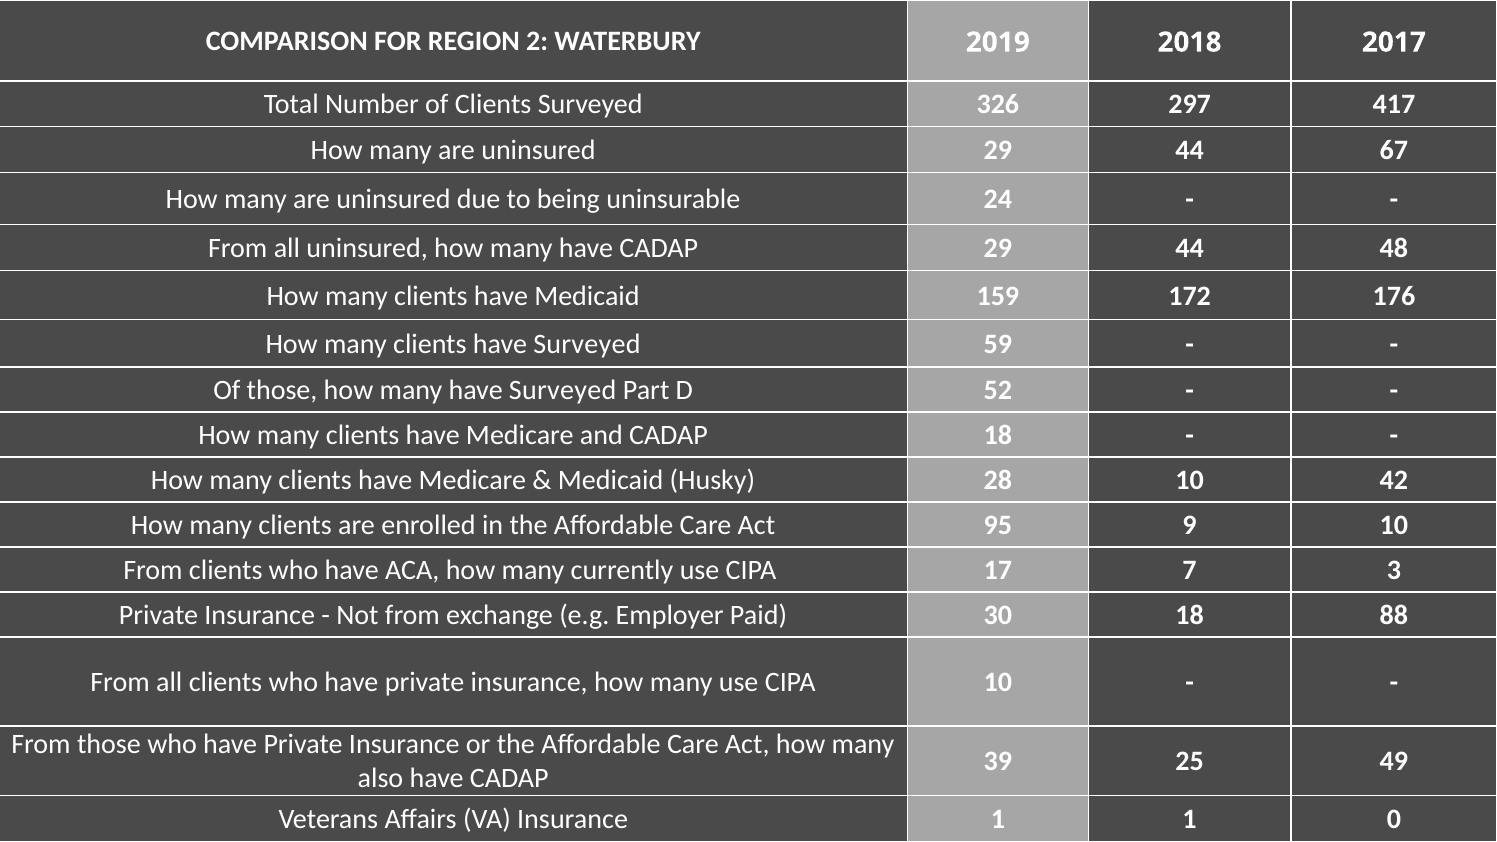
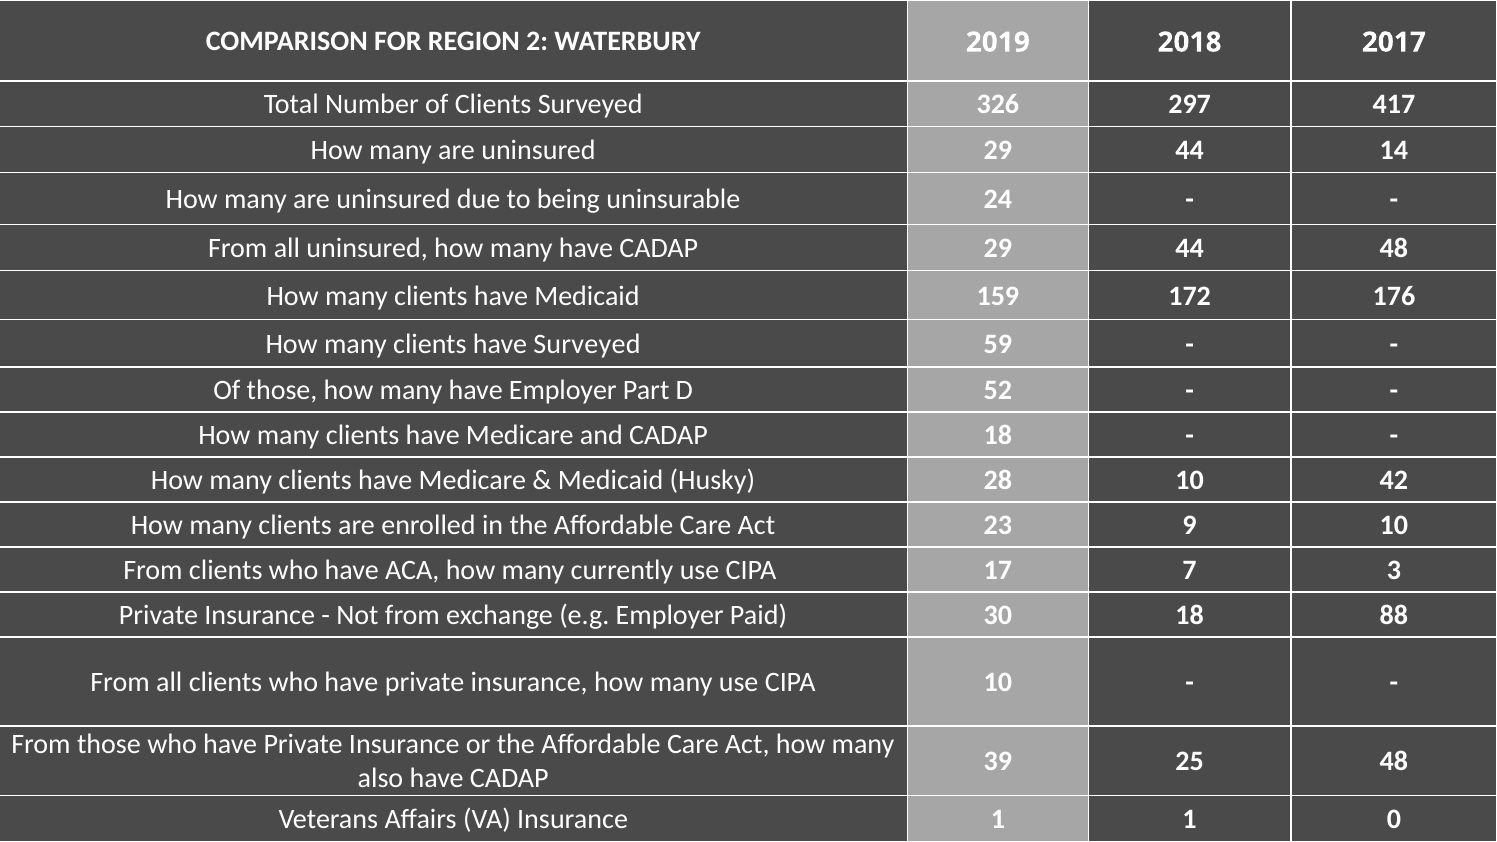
67: 67 -> 14
many have Surveyed: Surveyed -> Employer
95: 95 -> 23
25 49: 49 -> 48
